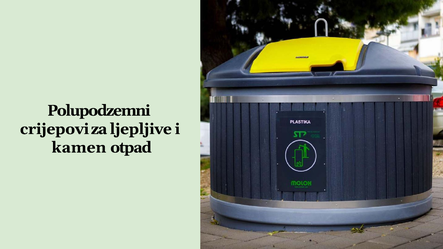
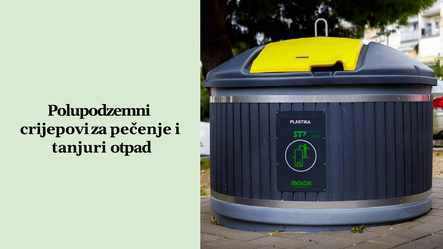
ljepljive: ljepljive -> pečenje
kamen: kamen -> tanjuri
